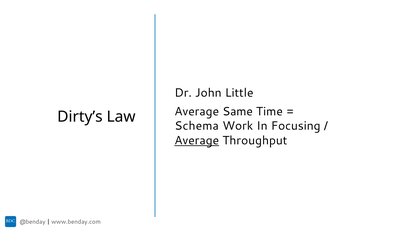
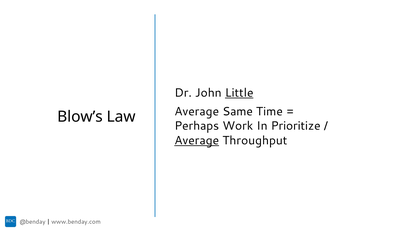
Little underline: none -> present
Dirty’s: Dirty’s -> Blow’s
Schema: Schema -> Perhaps
Focusing: Focusing -> Prioritize
